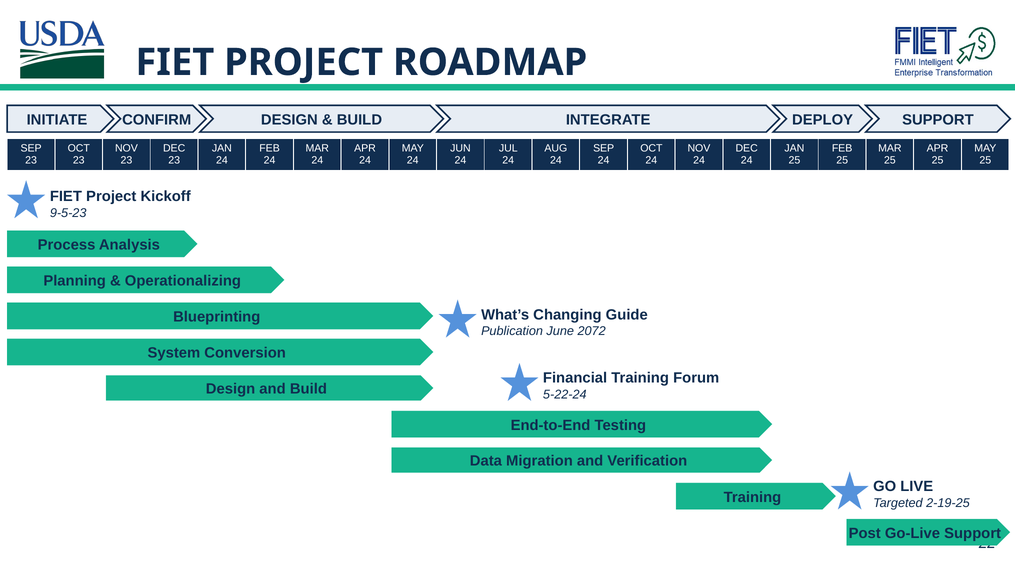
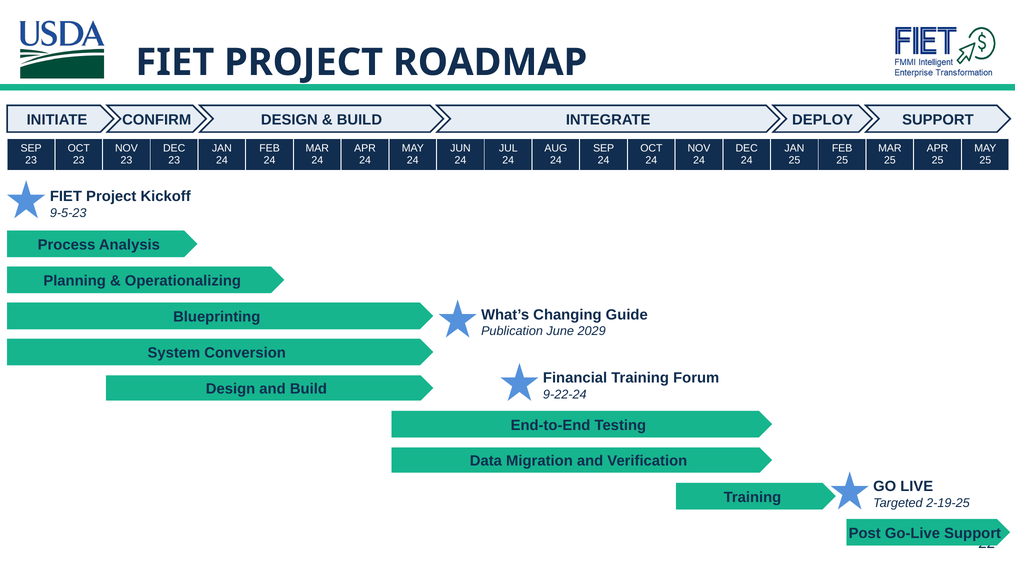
2072: 2072 -> 2029
5-22-24: 5-22-24 -> 9-22-24
